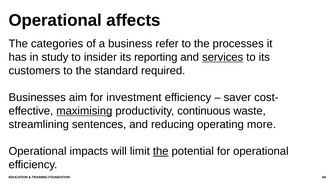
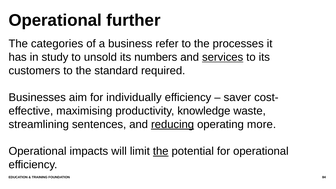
affects: affects -> further
insider: insider -> unsold
reporting: reporting -> numbers
investment: investment -> individually
maximising underline: present -> none
continuous: continuous -> knowledge
reducing underline: none -> present
